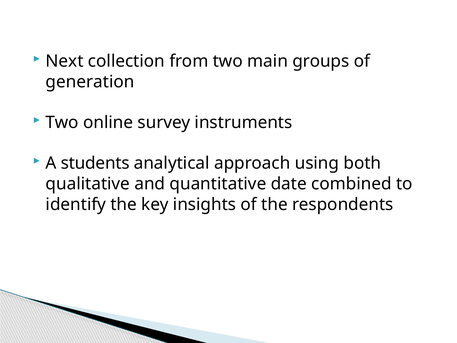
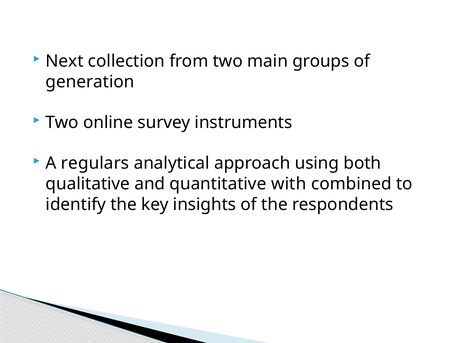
students: students -> regulars
date: date -> with
